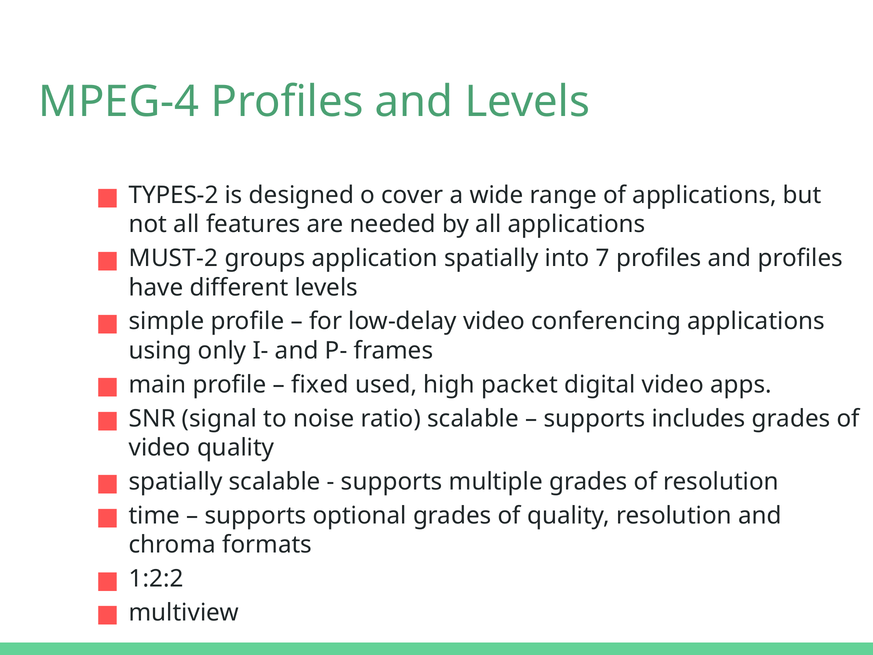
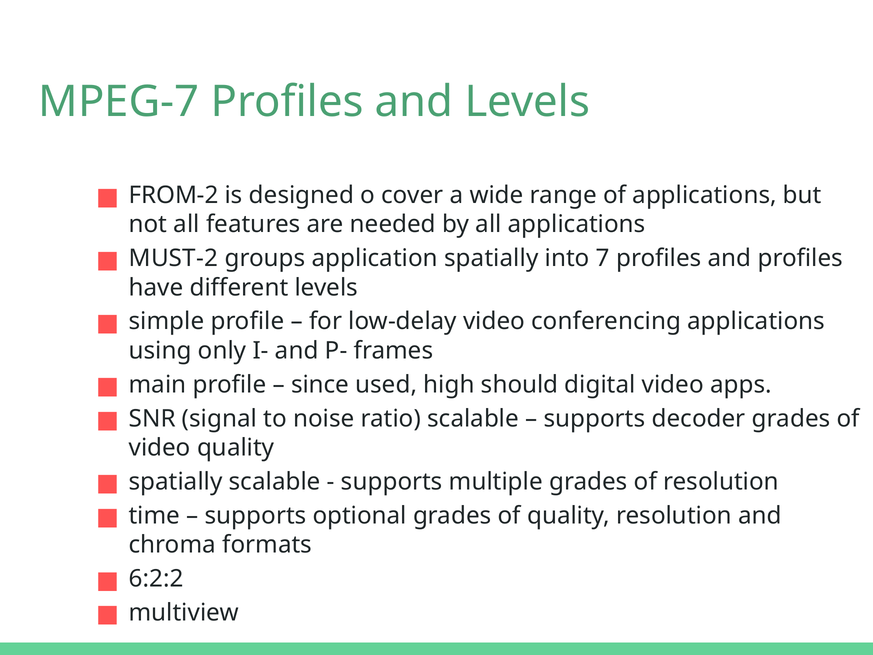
MPEG-4: MPEG-4 -> MPEG-7
TYPES-2: TYPES-2 -> FROM-2
fixed: fixed -> since
packet: packet -> should
includes: includes -> decoder
1:2:2: 1:2:2 -> 6:2:2
